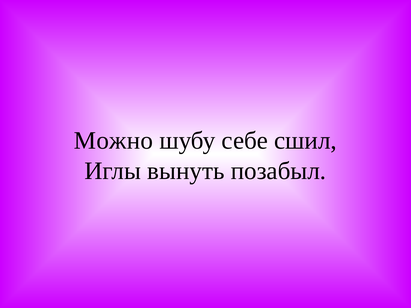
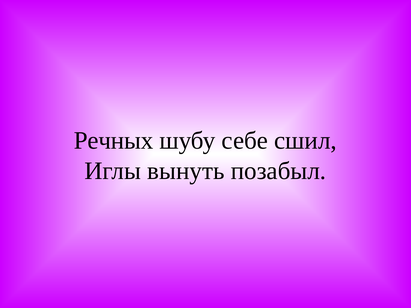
Можно: Можно -> Речных
